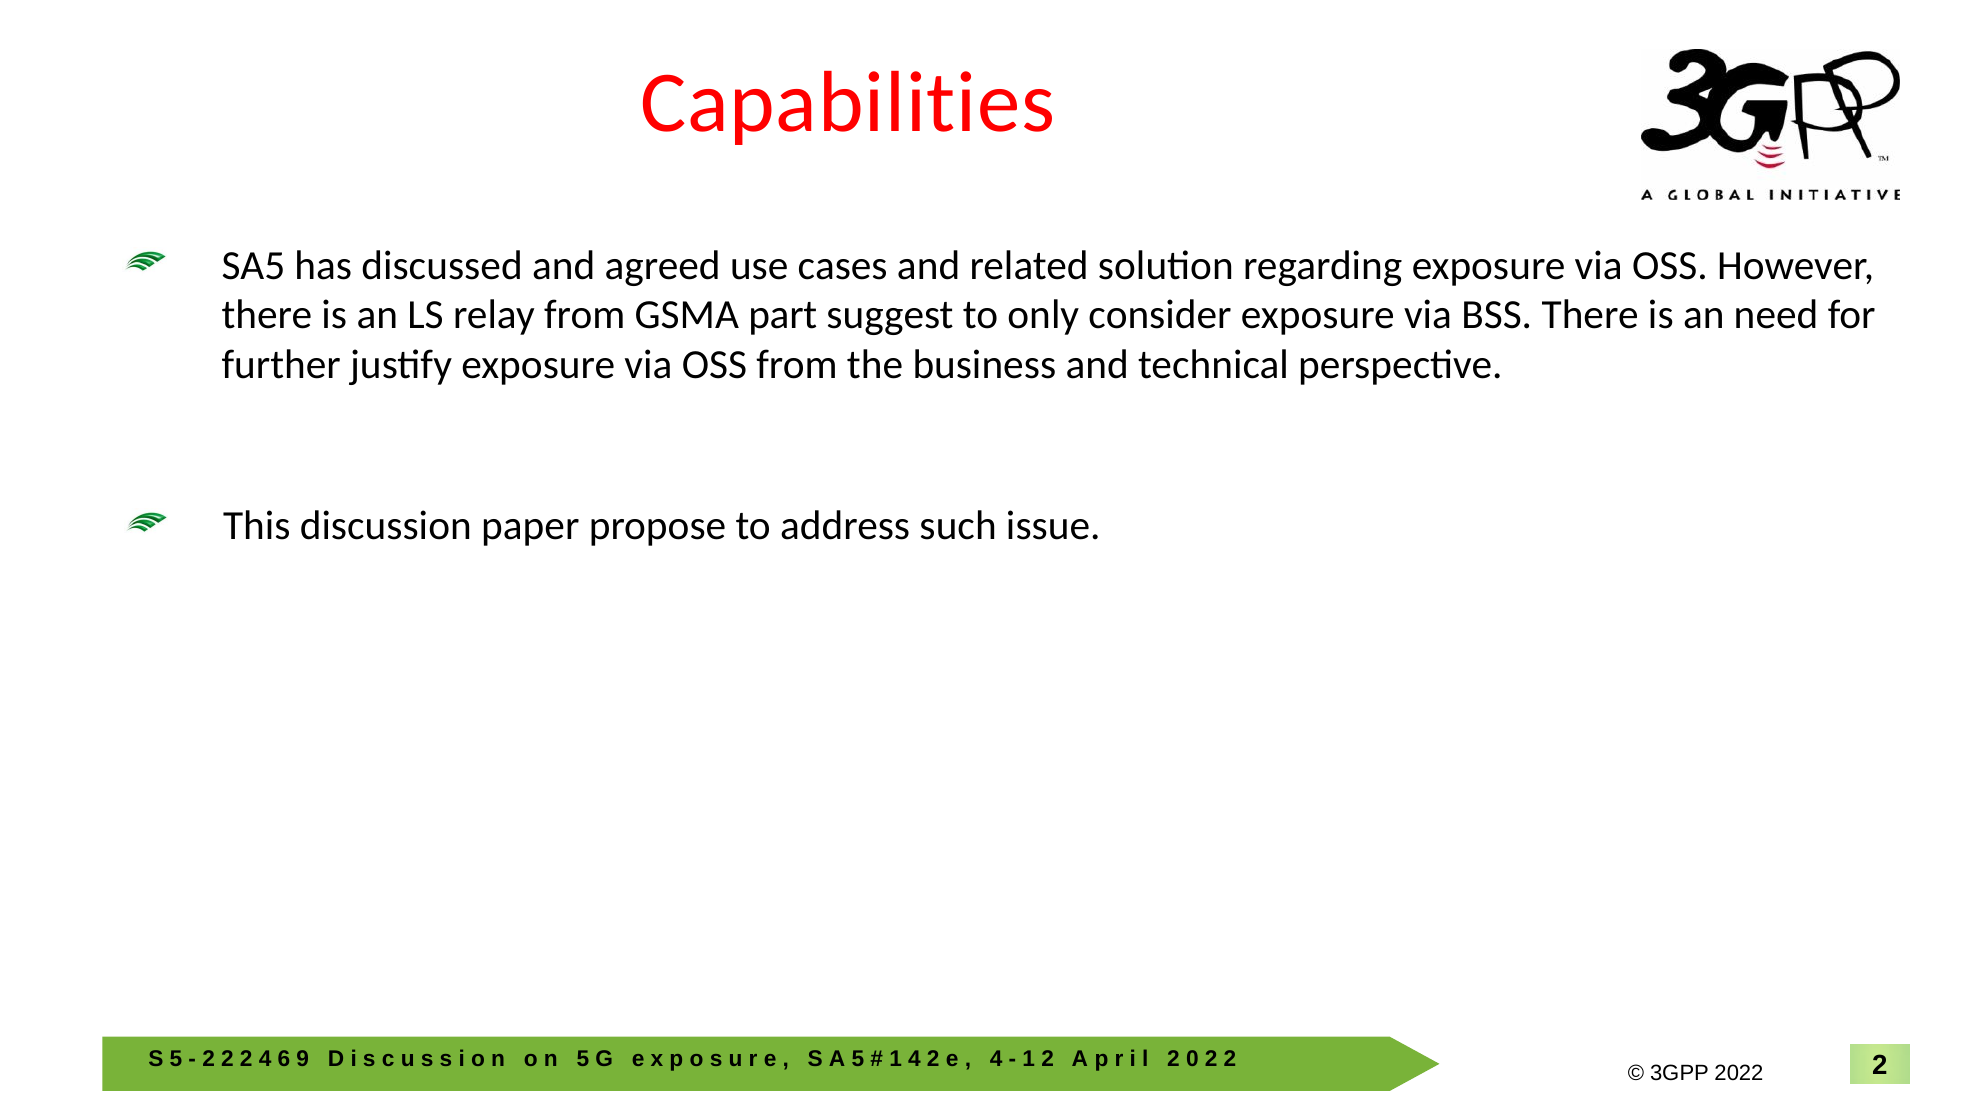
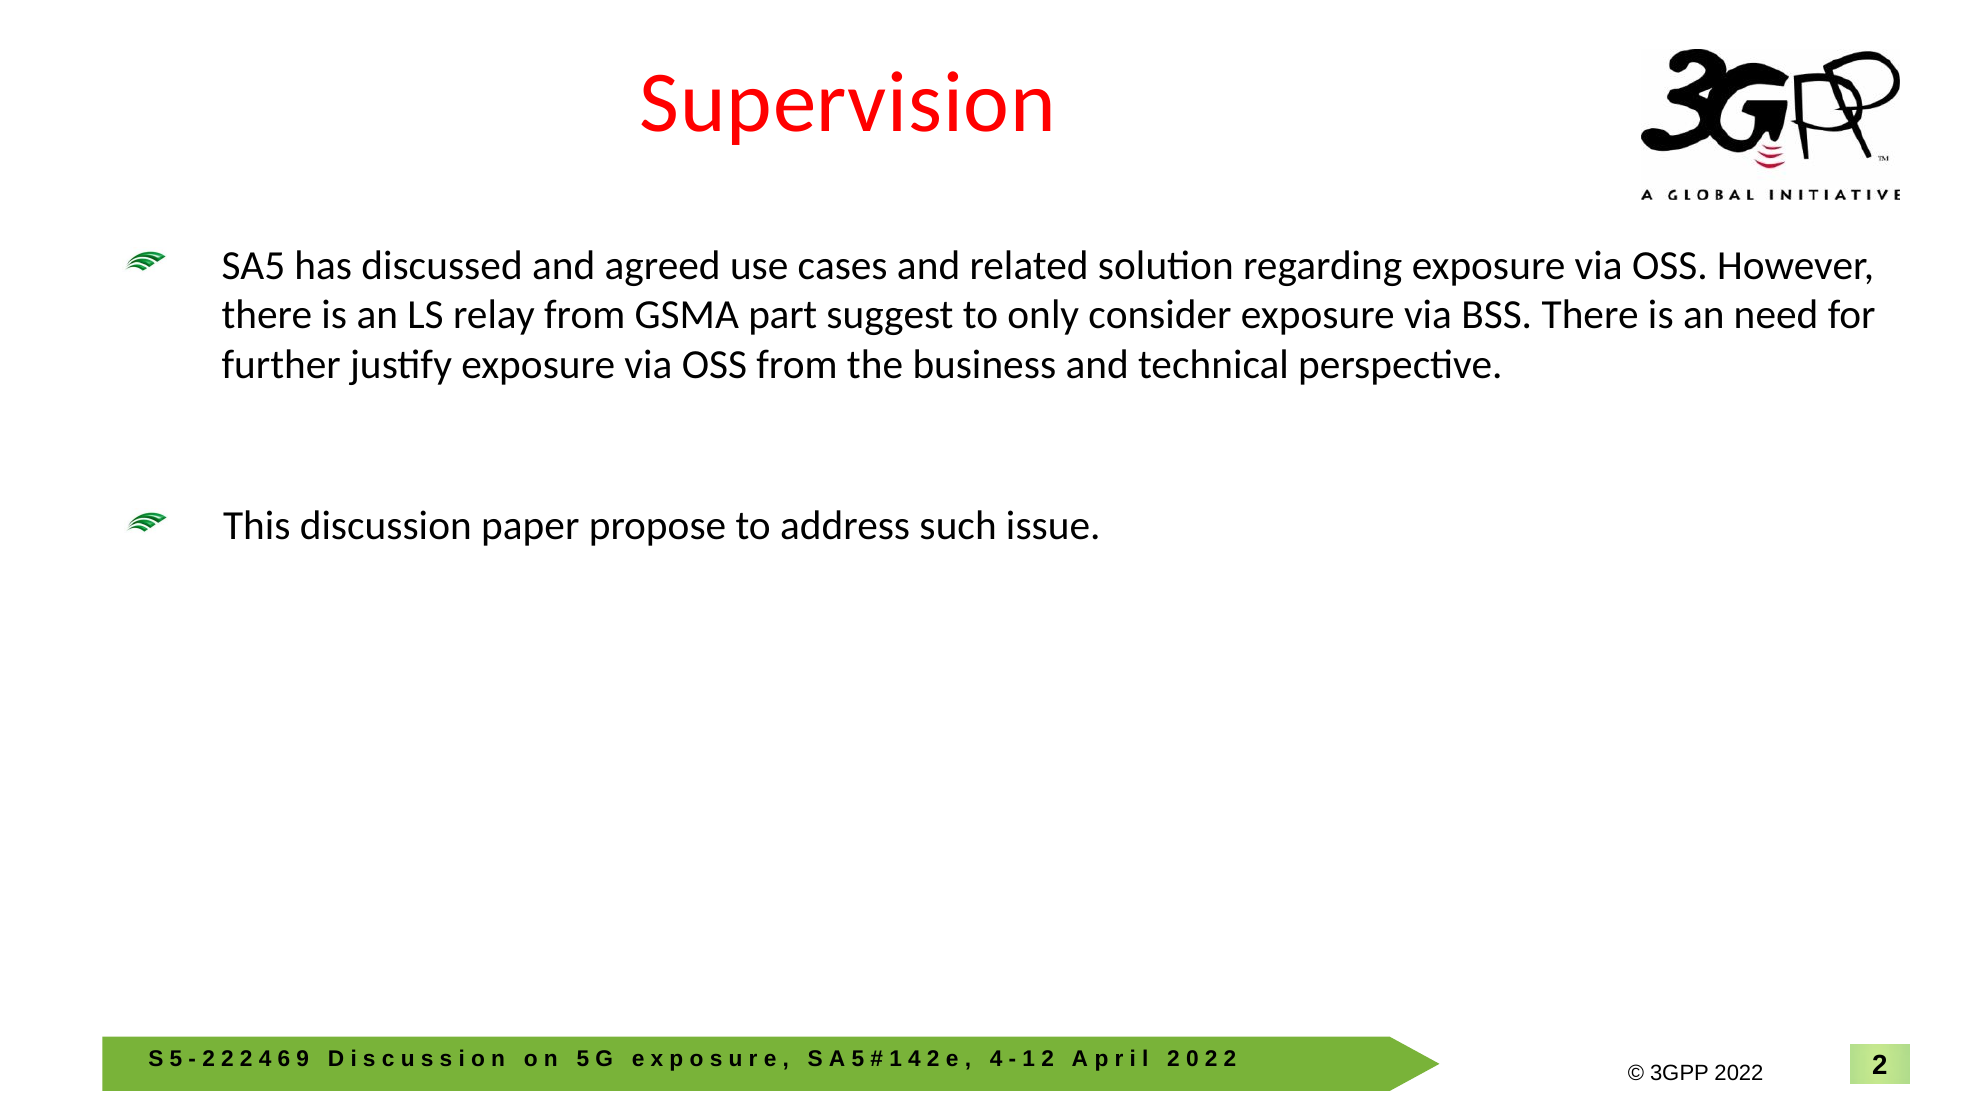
Capabilities: Capabilities -> Supervision
